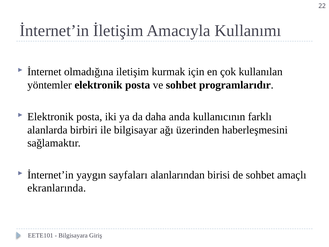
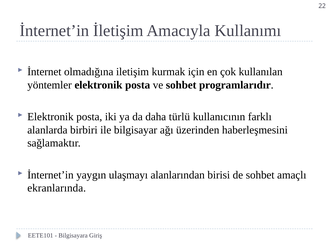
anda: anda -> türlü
sayfaları: sayfaları -> ulaşmayı
